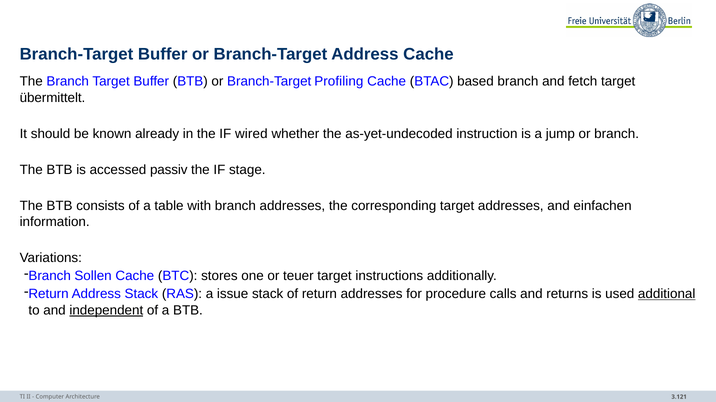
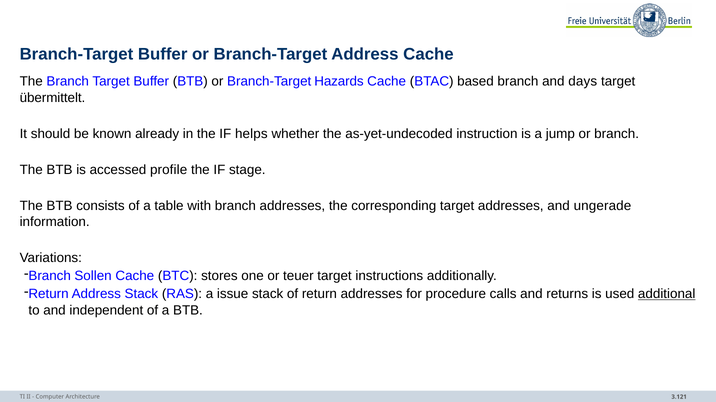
Profiling: Profiling -> Hazards
fetch: fetch -> days
wired: wired -> helps
passiv: passiv -> profile
einfachen: einfachen -> ungerade
independent underline: present -> none
